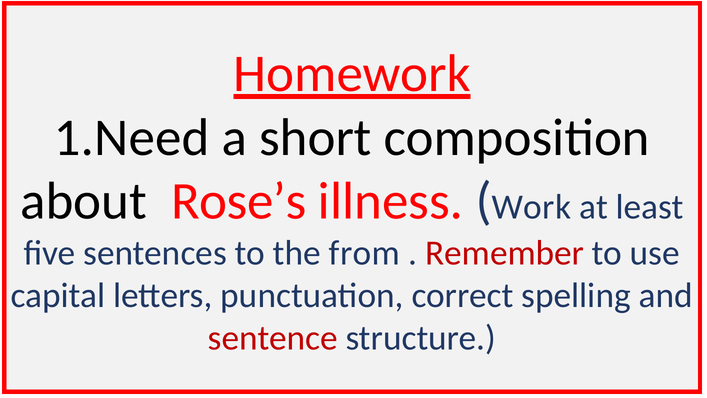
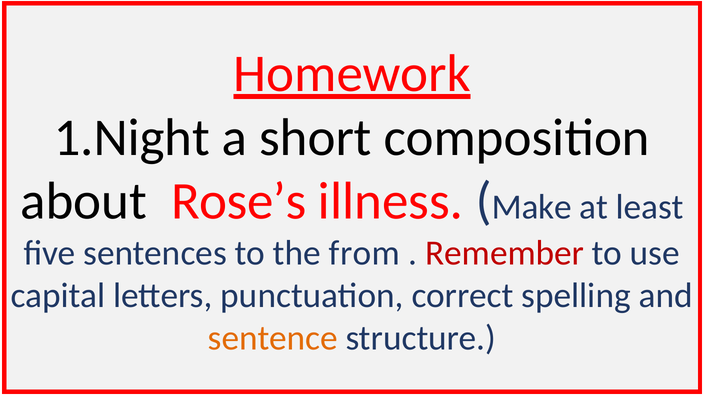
1.Need: 1.Need -> 1.Night
Work: Work -> Make
sentence colour: red -> orange
